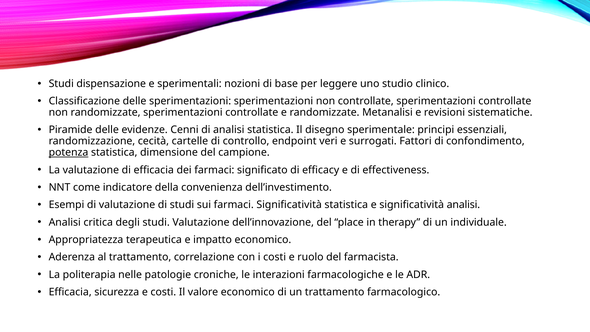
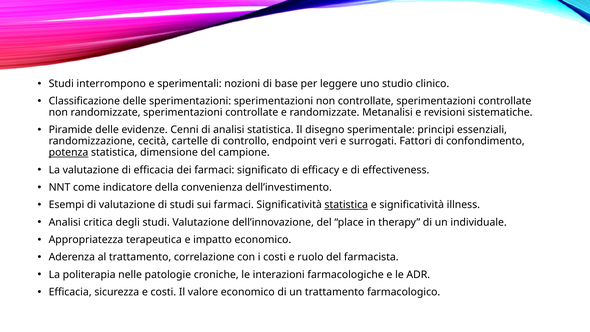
dispensazione: dispensazione -> interrompono
statistica at (346, 205) underline: none -> present
significatività analisi: analisi -> illness
